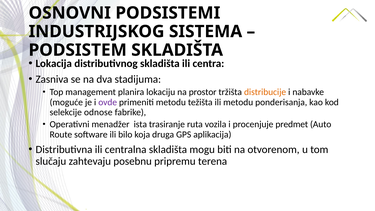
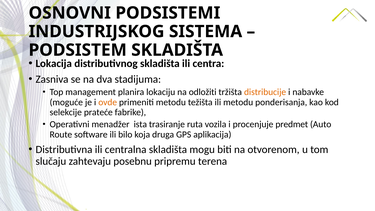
prostor: prostor -> odložiti
ovde colour: purple -> orange
odnose: odnose -> prateće
